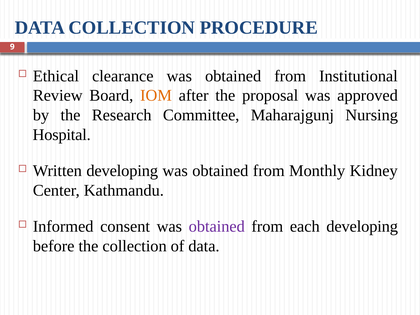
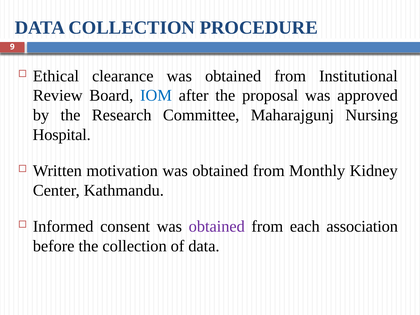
IOM colour: orange -> blue
Written developing: developing -> motivation
each developing: developing -> association
